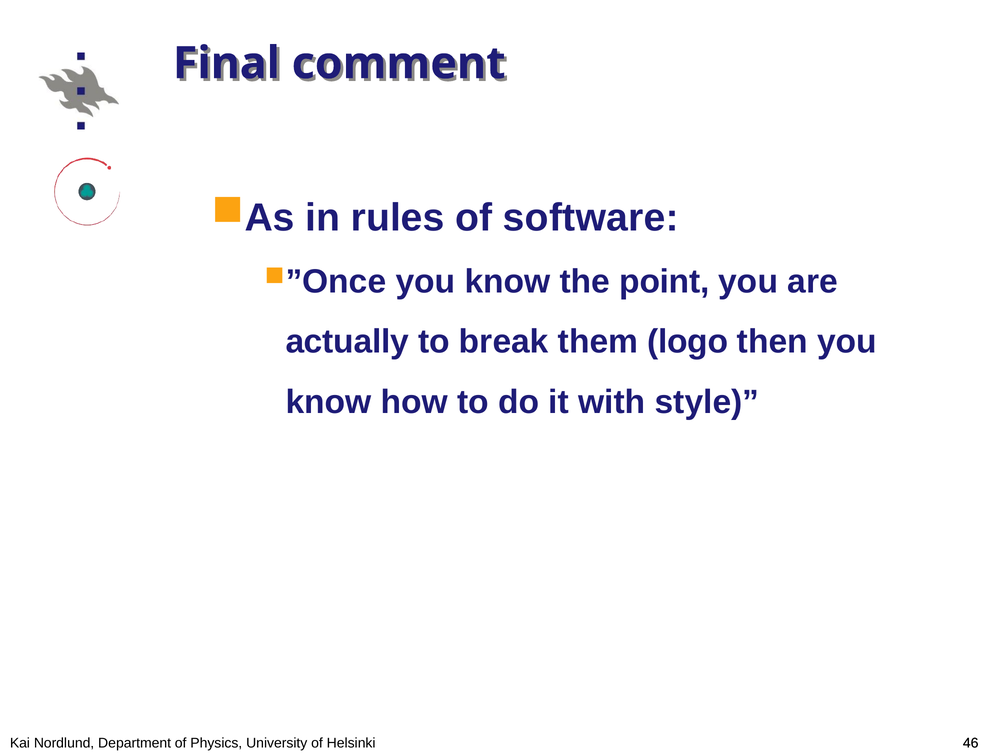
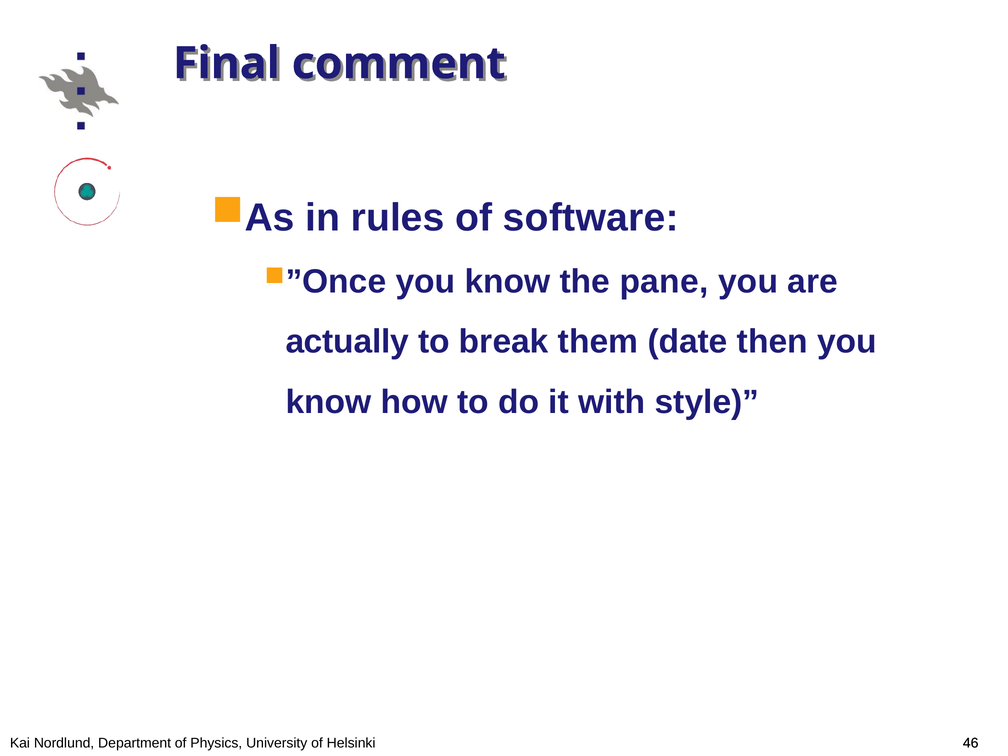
point: point -> pane
logo: logo -> date
